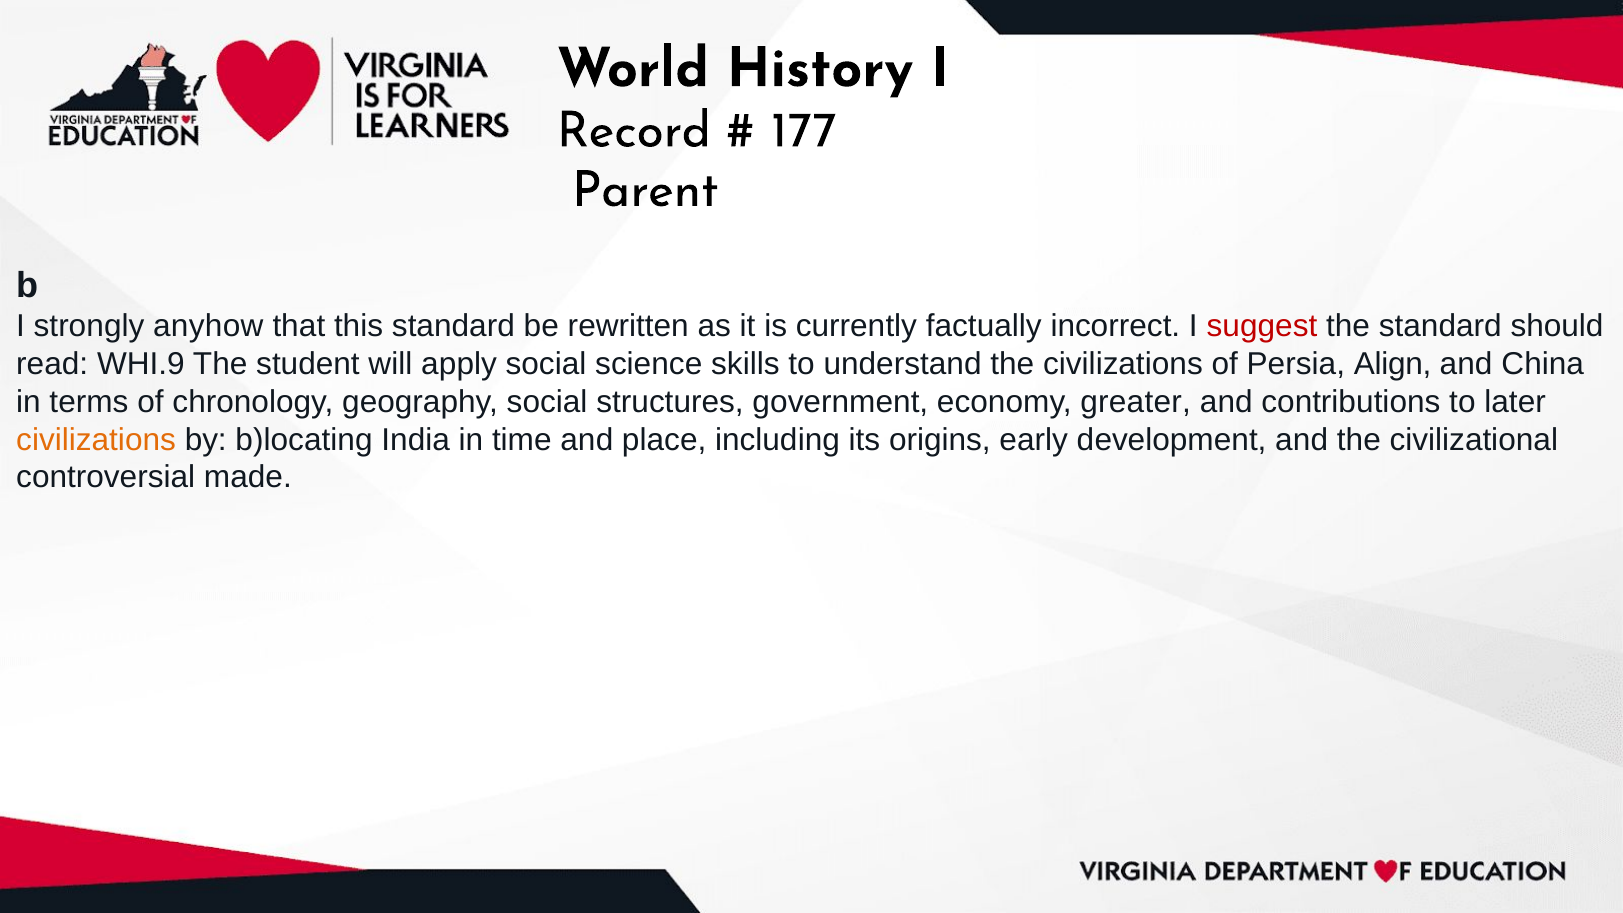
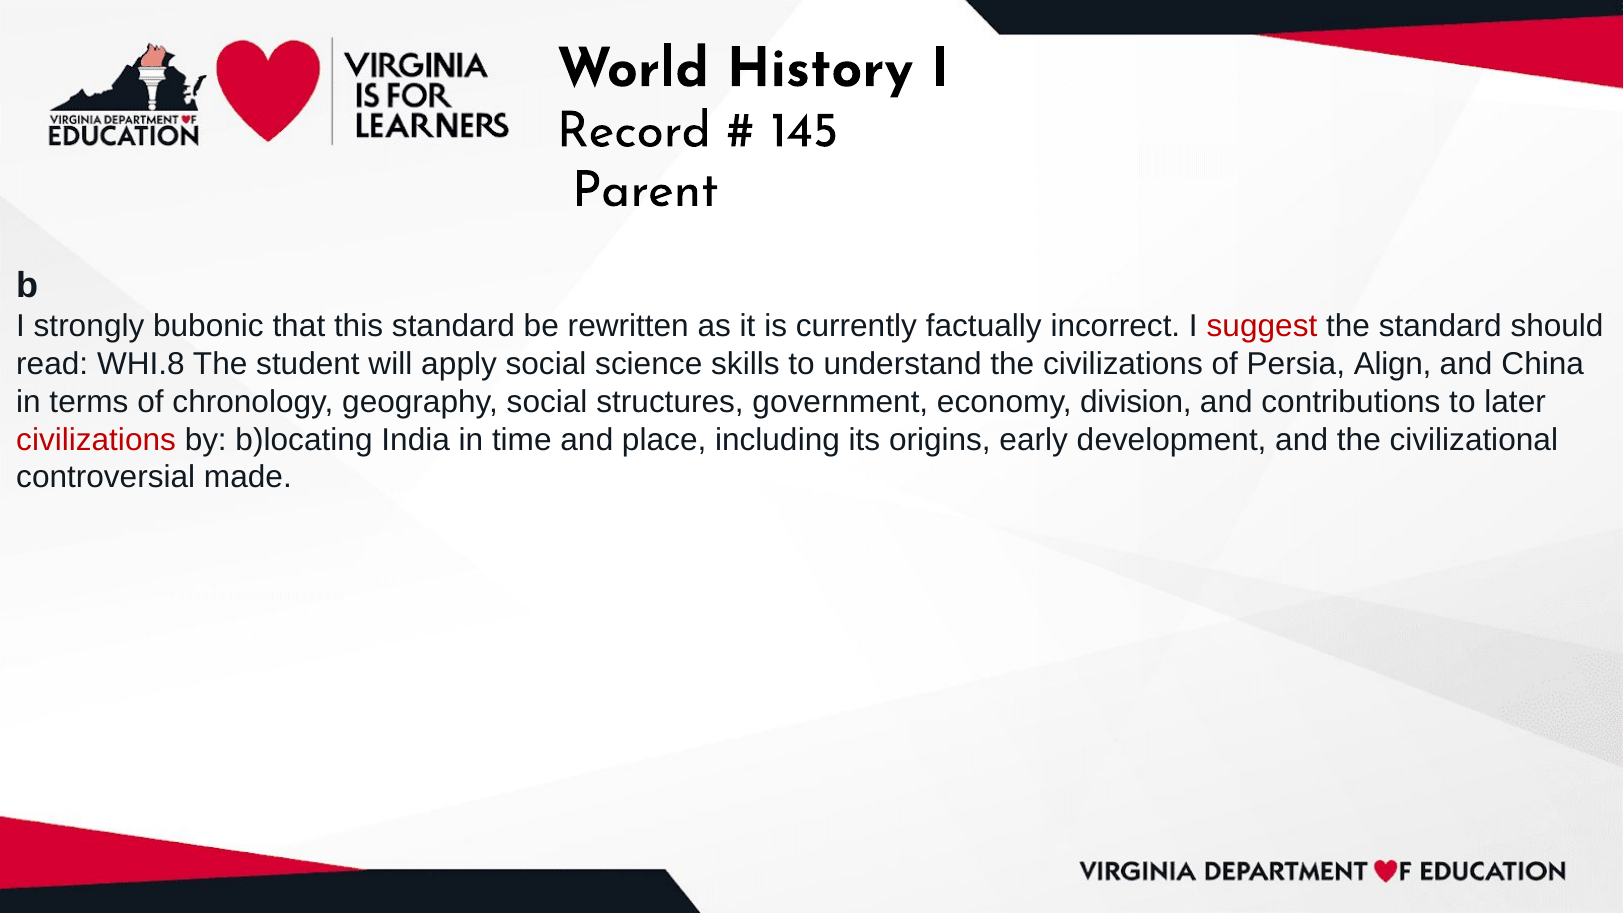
177: 177 -> 145
anyhow: anyhow -> bubonic
WHI.9: WHI.9 -> WHI.8
greater: greater -> division
civilizations at (96, 440) colour: orange -> red
